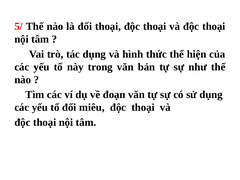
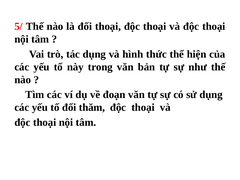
miêu: miêu -> thăm
